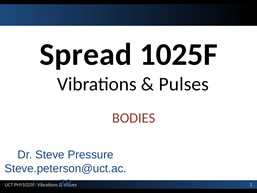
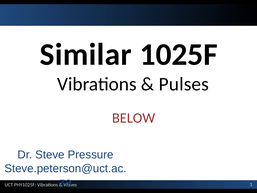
Spread: Spread -> Similar
BODIES: BODIES -> BELOW
